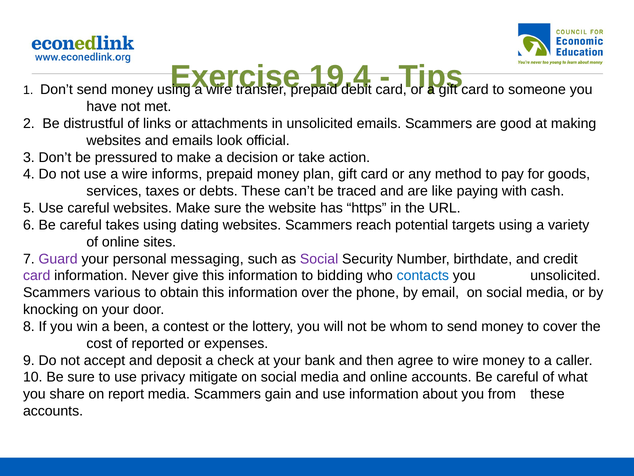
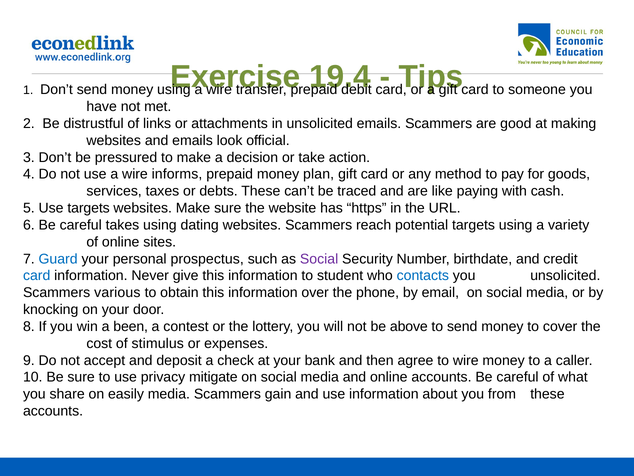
Use careful: careful -> targets
Guard colour: purple -> blue
messaging: messaging -> prospectus
card at (37, 276) colour: purple -> blue
bidding: bidding -> student
whom: whom -> above
reported: reported -> stimulus
report: report -> easily
